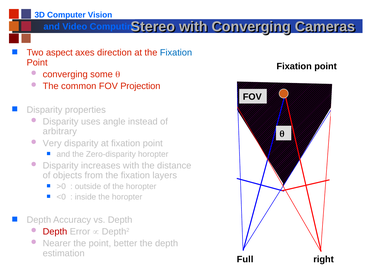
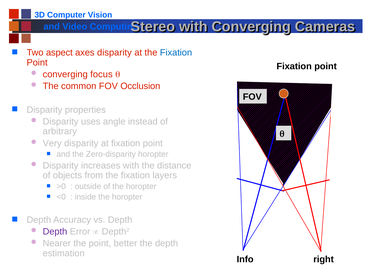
axes direction: direction -> disparity
some: some -> focus
Projection: Projection -> Occlusion
Depth at (55, 232) colour: red -> purple
Full: Full -> Info
